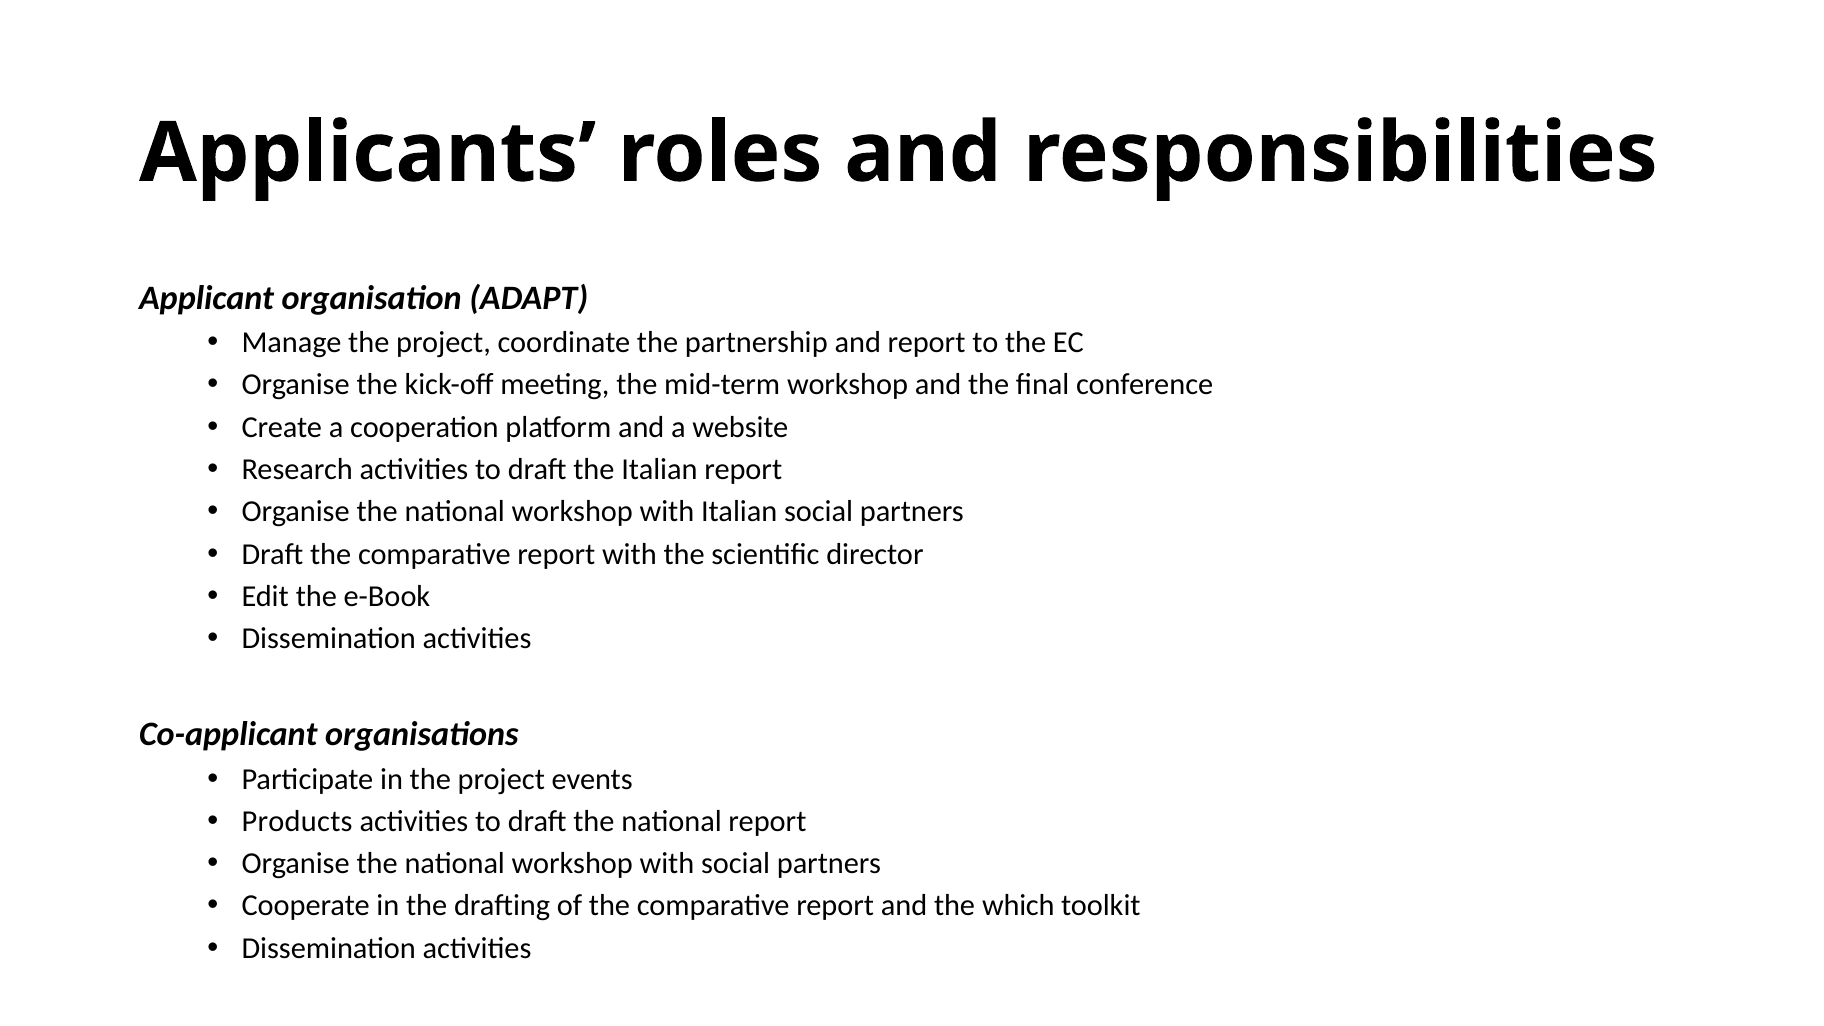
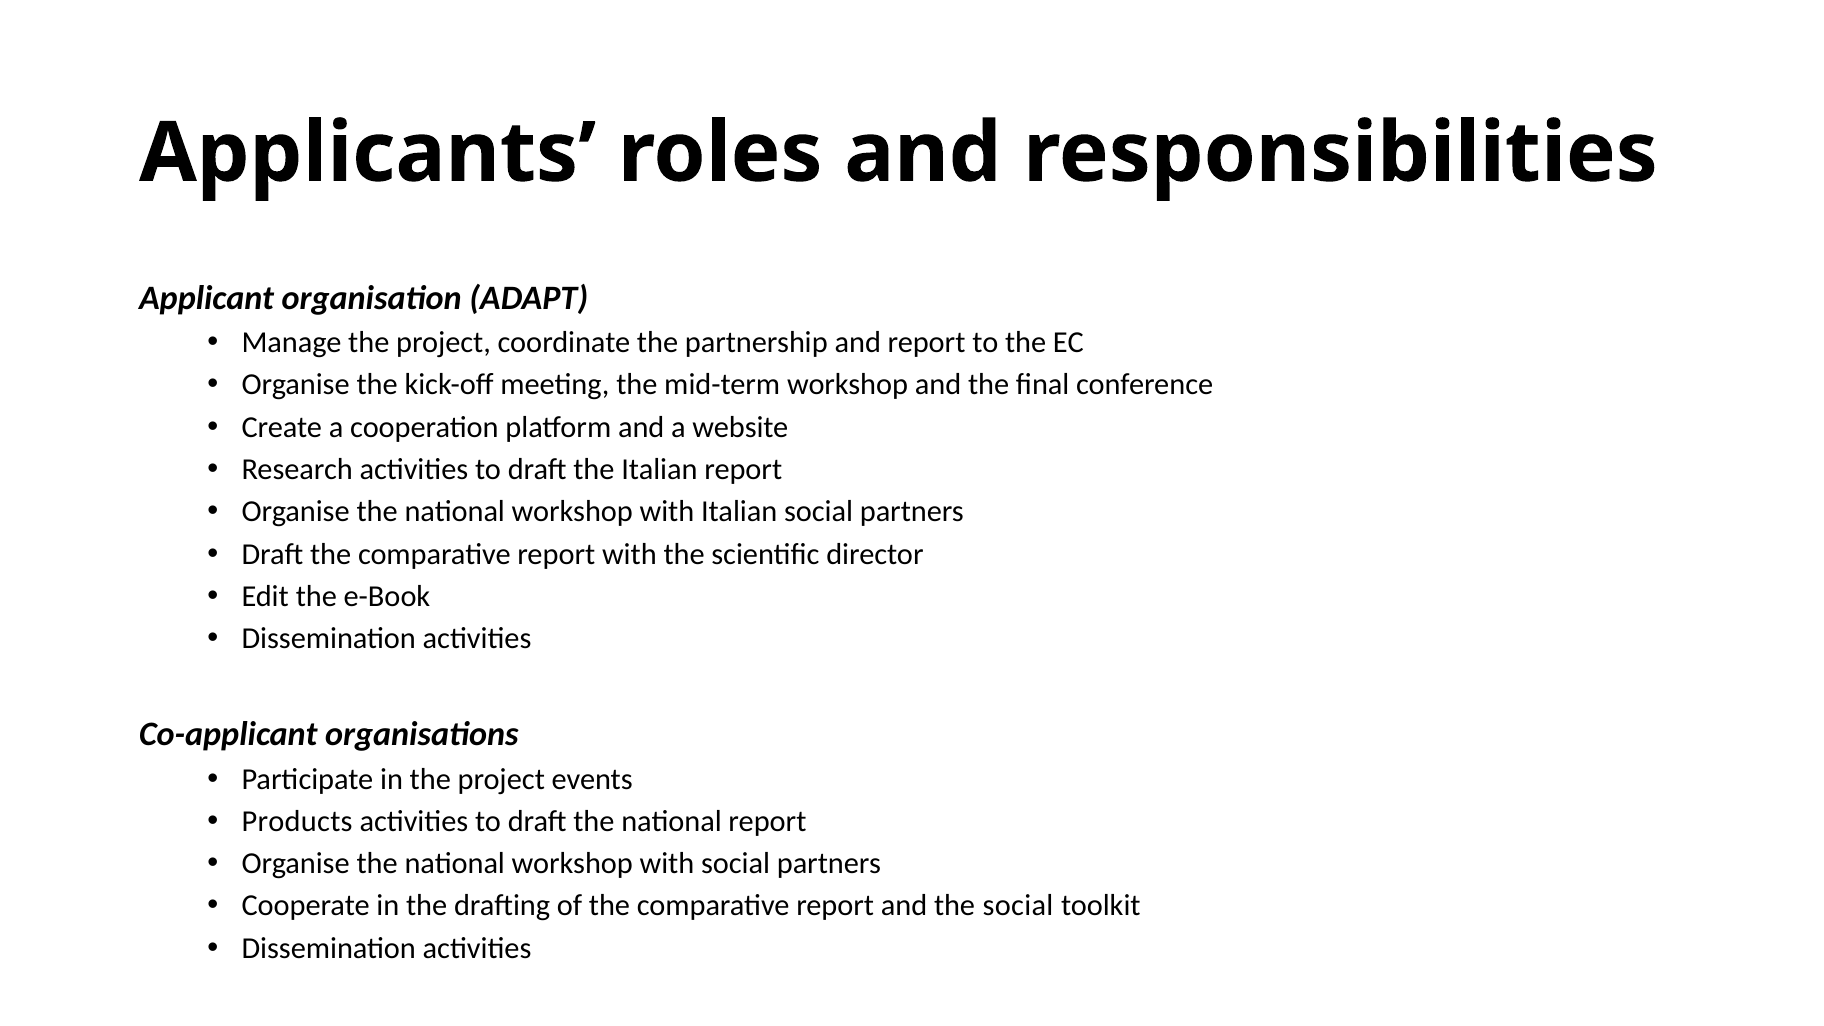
the which: which -> social
